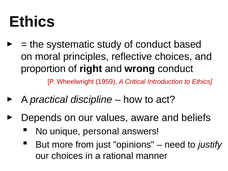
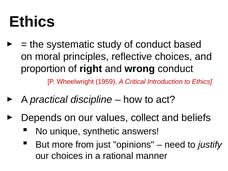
aware: aware -> collect
personal: personal -> synthetic
